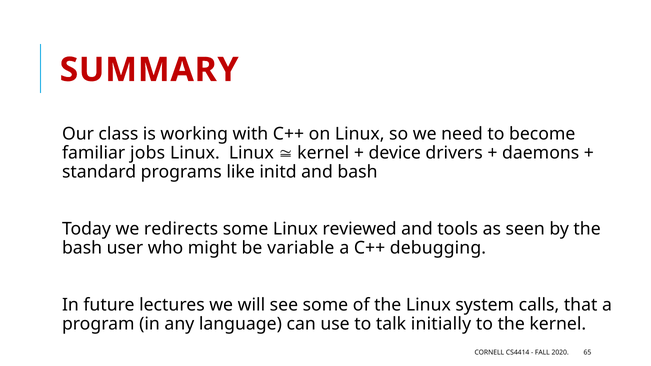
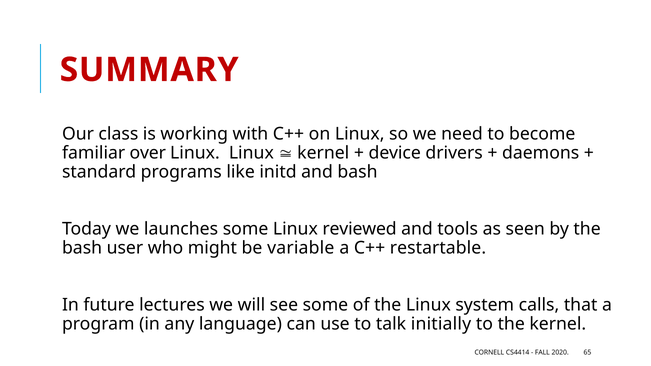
jobs: jobs -> over
redirects: redirects -> launches
debugging: debugging -> restartable
